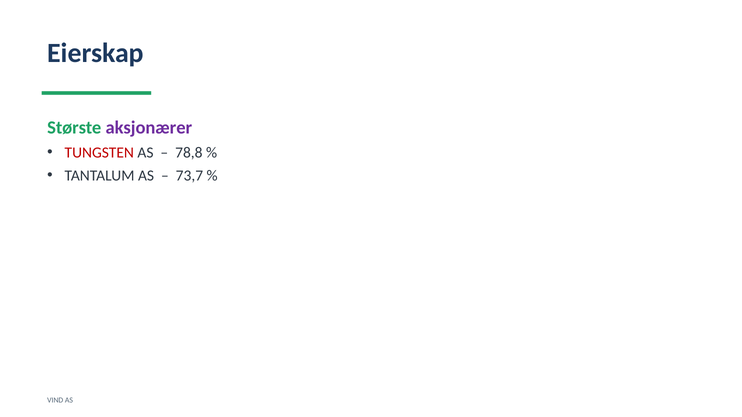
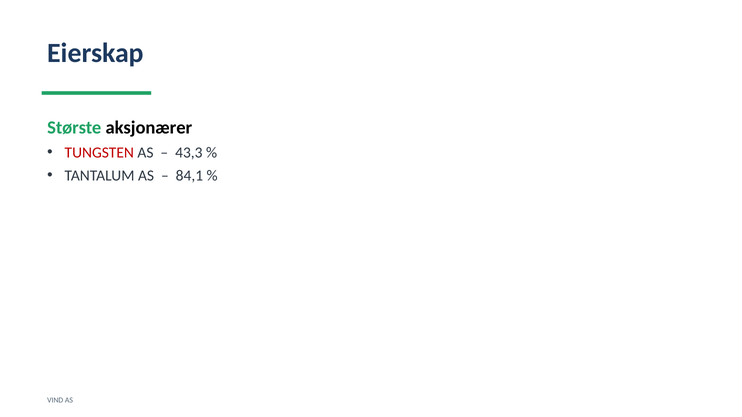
aksjonærer colour: purple -> black
78,8: 78,8 -> 43,3
73,7: 73,7 -> 84,1
